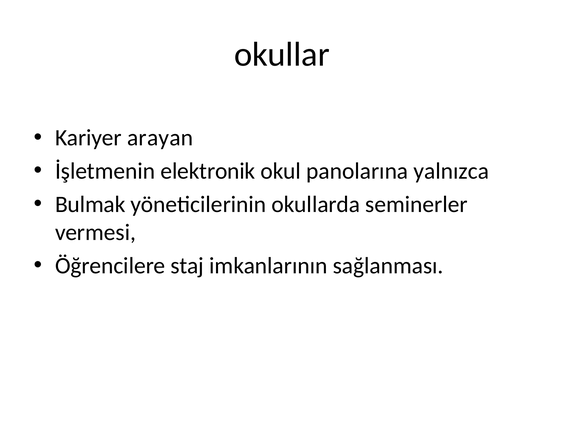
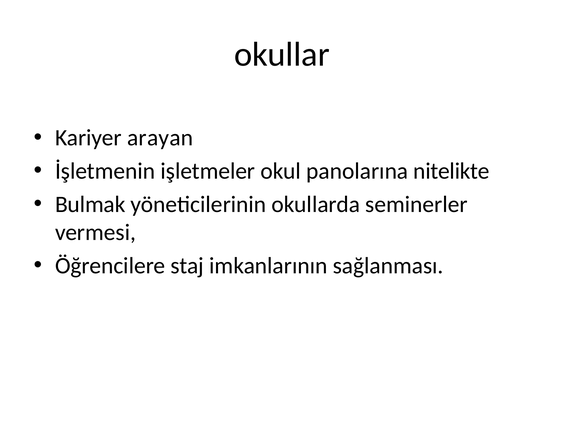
elektronik: elektronik -> işletmeler
yalnızca: yalnızca -> nitelikte
